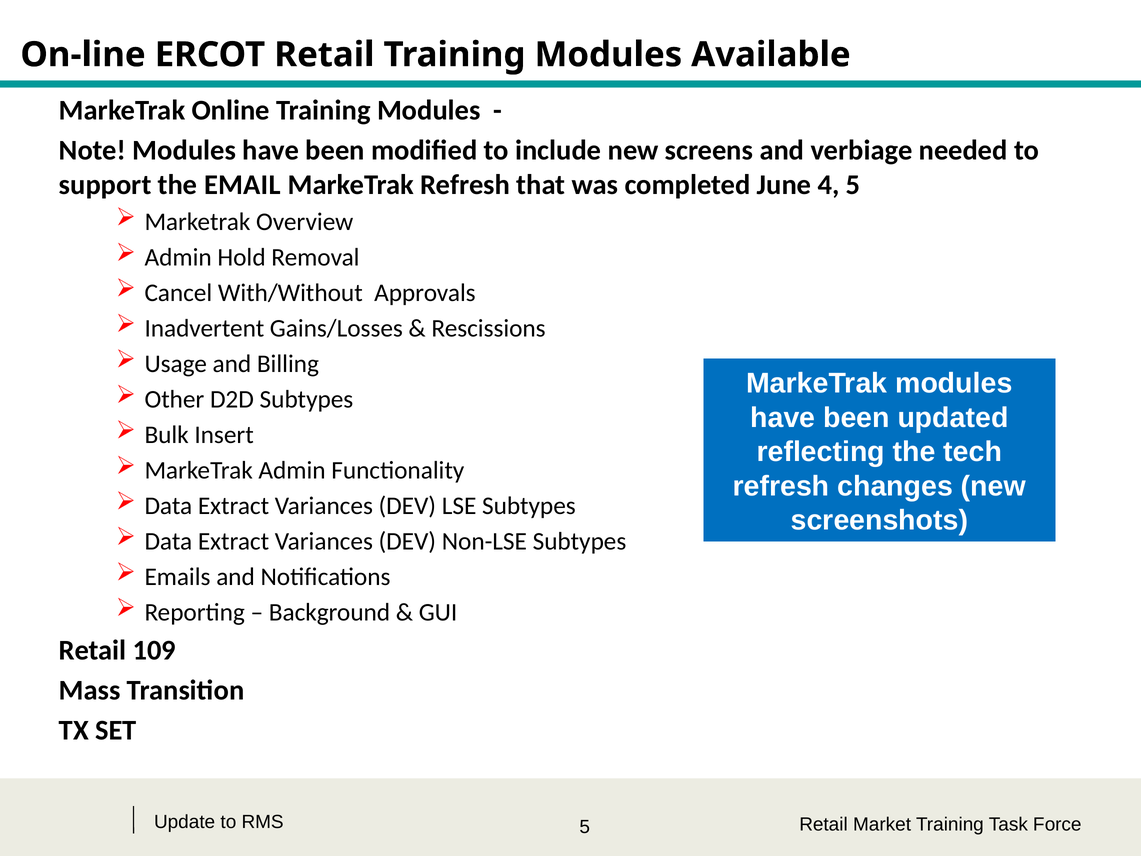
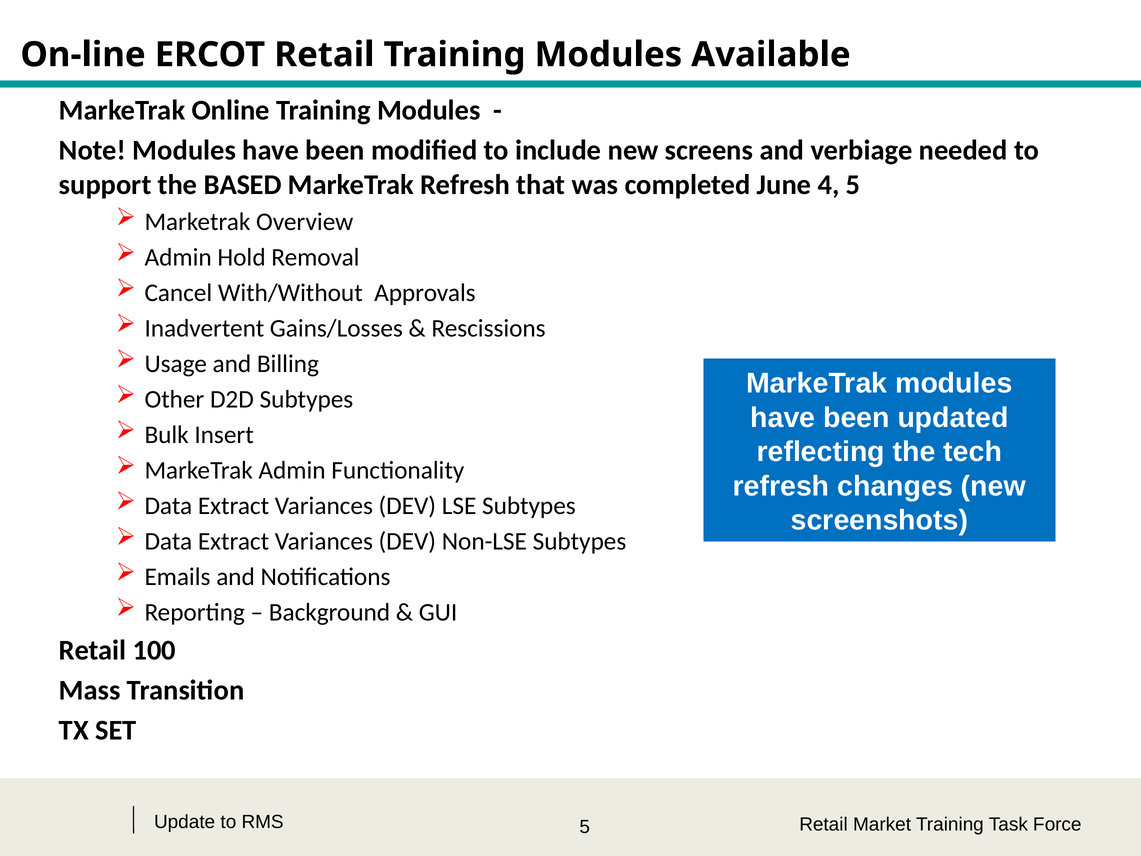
EMAIL: EMAIL -> BASED
109: 109 -> 100
